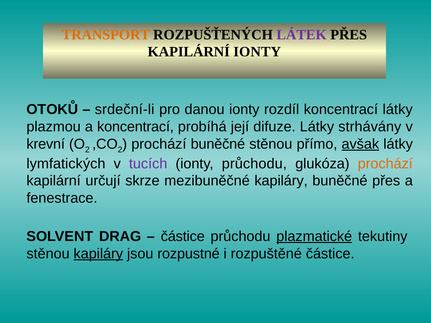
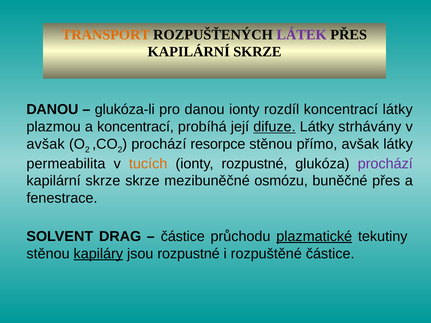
IONTY at (257, 52): IONTY -> SKRZE
OTOKŮ at (52, 110): OTOKŮ -> DANOU
srdeční-li: srdeční-li -> glukóza-li
difuze underline: none -> present
krevní at (46, 144): krevní -> avšak
prochází buněčné: buněčné -> resorpce
avšak at (360, 144) underline: present -> none
lymfatických: lymfatických -> permeabilita
tucích colour: purple -> orange
ionty průchodu: průchodu -> rozpustné
prochází at (385, 164) colour: orange -> purple
určují at (103, 181): určují -> skrze
mezibuněčné kapiláry: kapiláry -> osmózu
